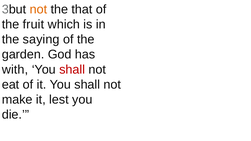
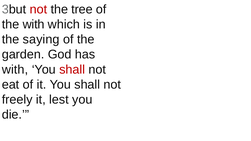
not at (38, 9) colour: orange -> red
that: that -> tree
the fruit: fruit -> with
make: make -> freely
